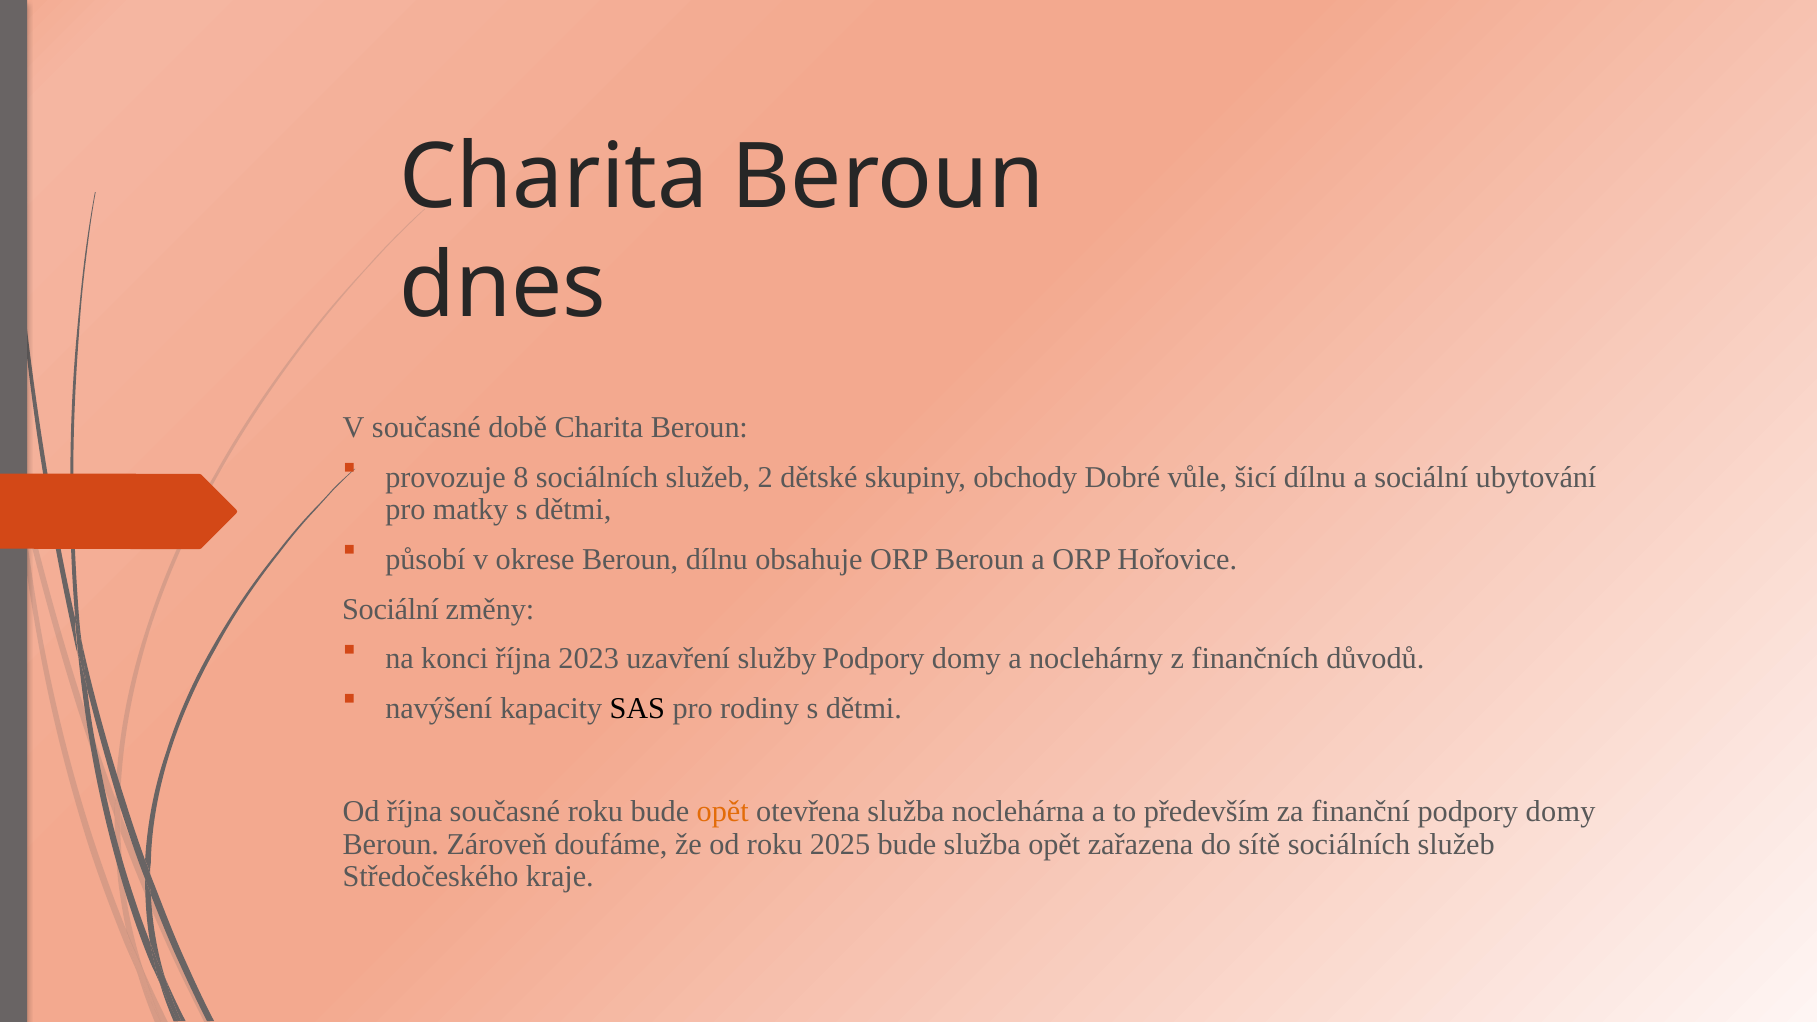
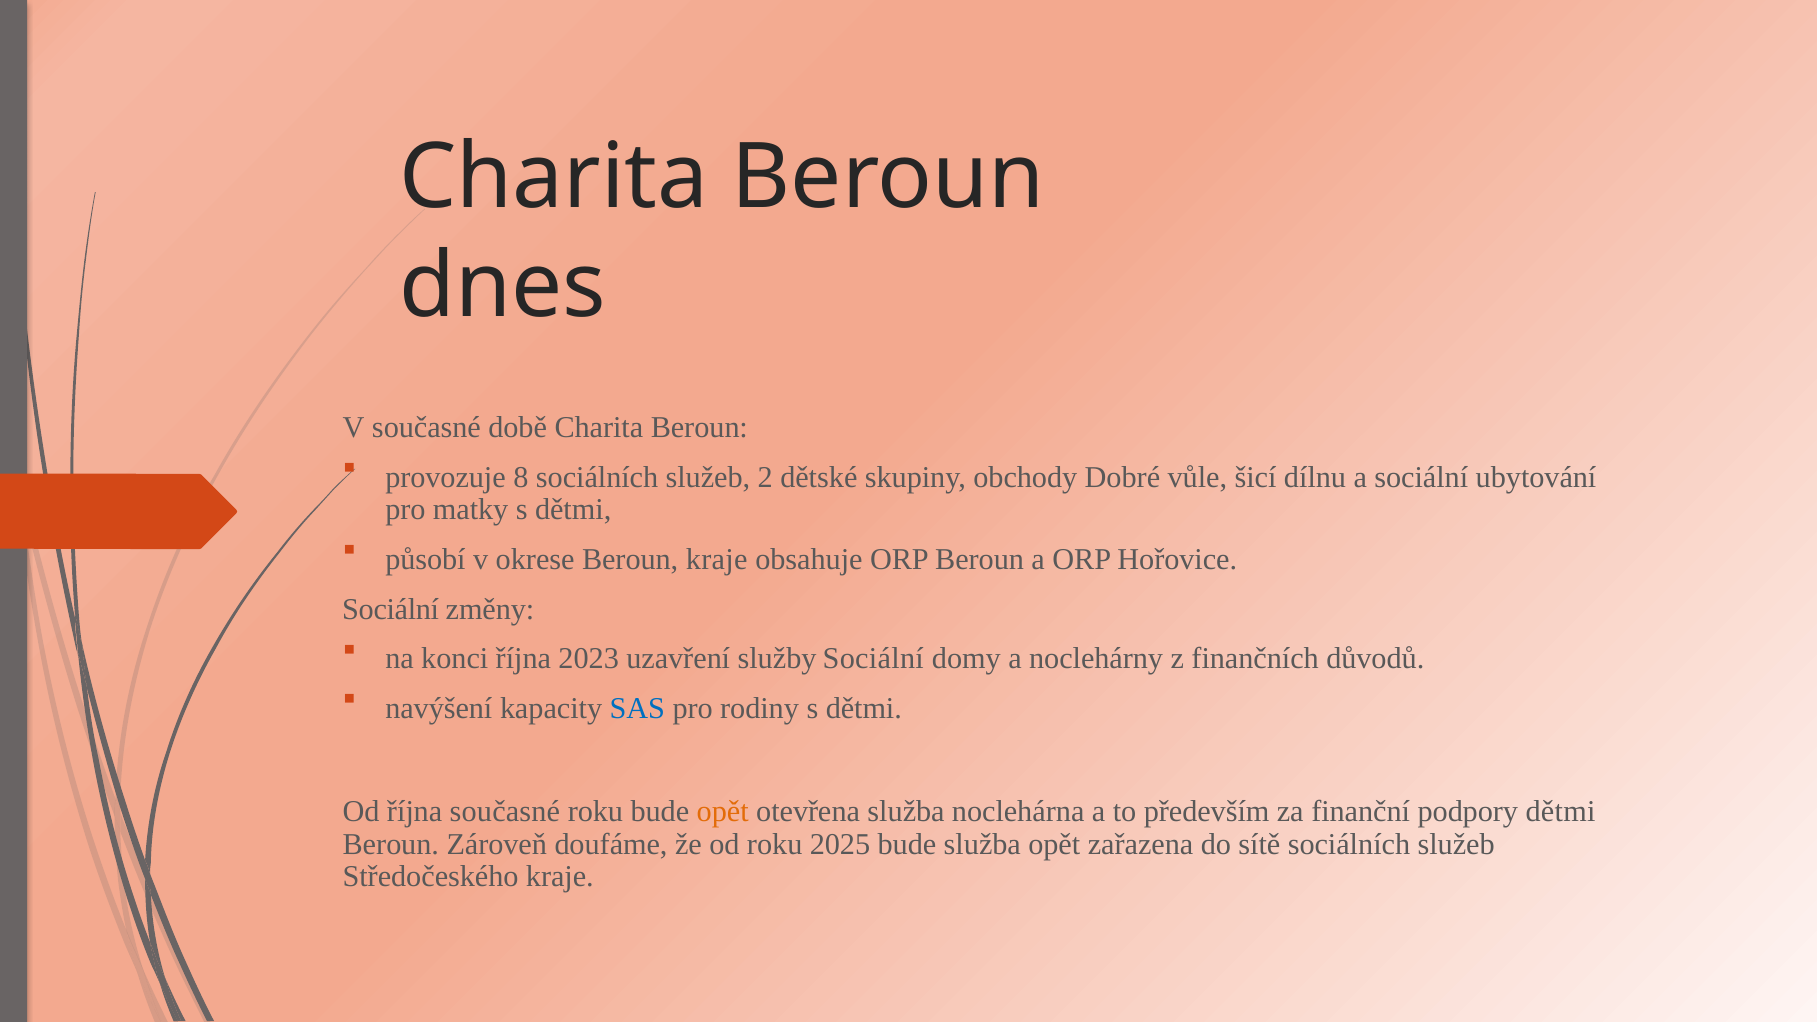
Beroun dílnu: dílnu -> kraje
služby Podpory: Podpory -> Sociální
SAS colour: black -> blue
finanční podpory domy: domy -> dětmi
